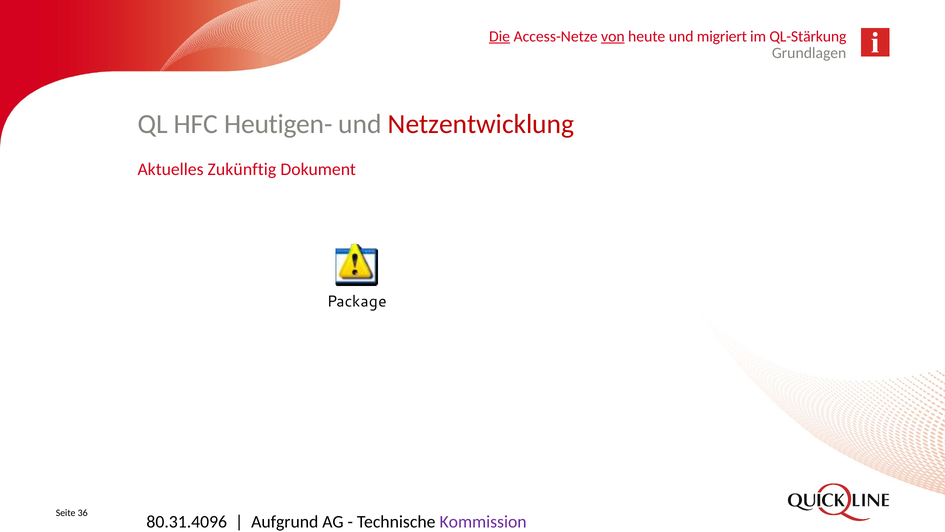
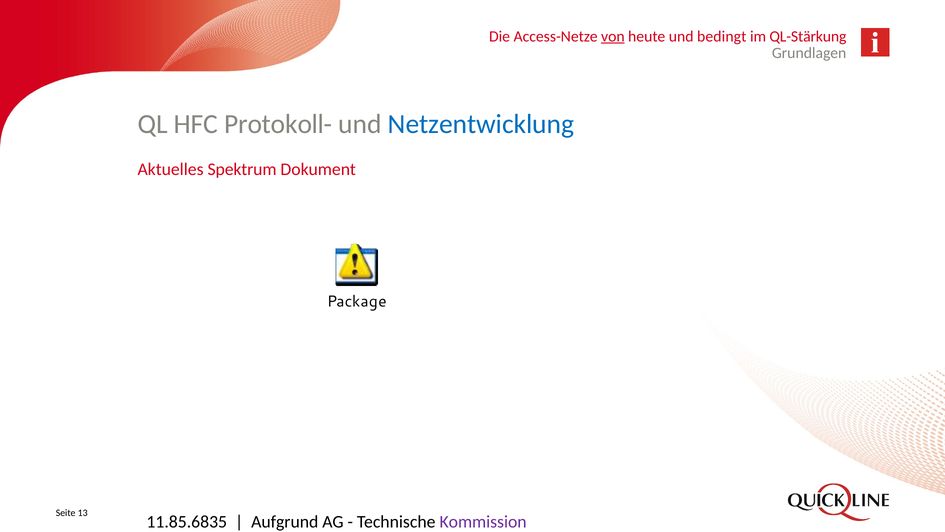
Die underline: present -> none
migriert: migriert -> bedingt
Heutigen-: Heutigen- -> Protokoll-
Netzentwicklung colour: red -> blue
Zukünftig: Zukünftig -> Spektrum
36: 36 -> 13
80.31.4096: 80.31.4096 -> 11.85.6835
